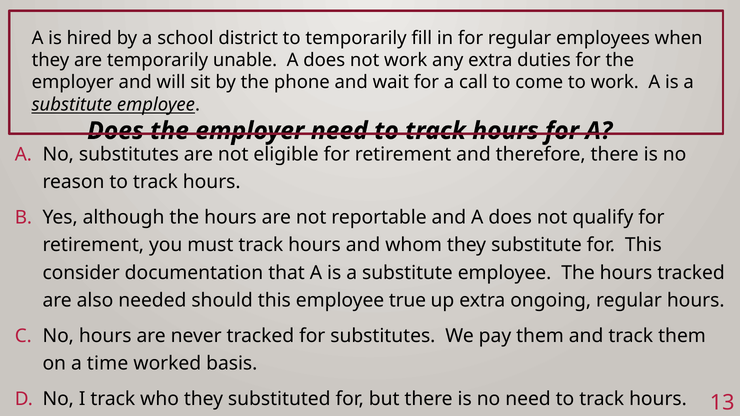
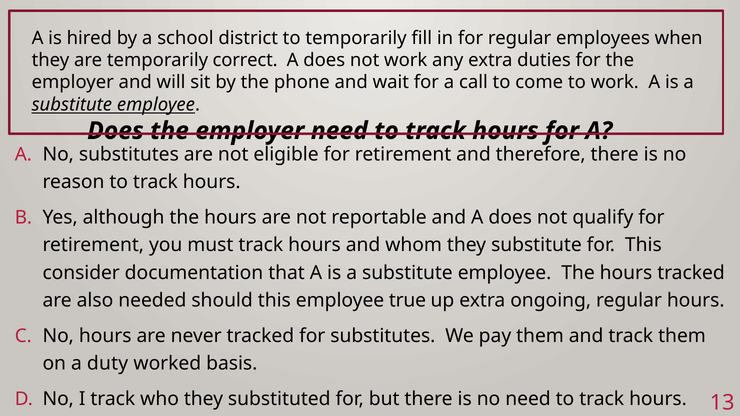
unable: unable -> correct
time: time -> duty
